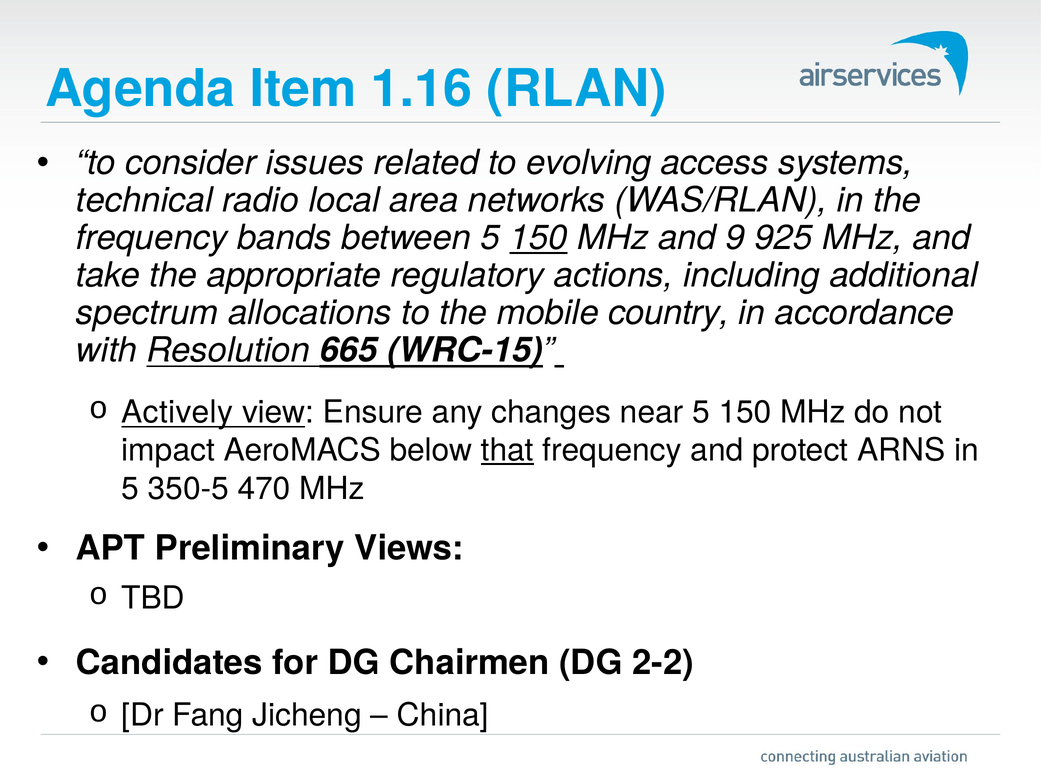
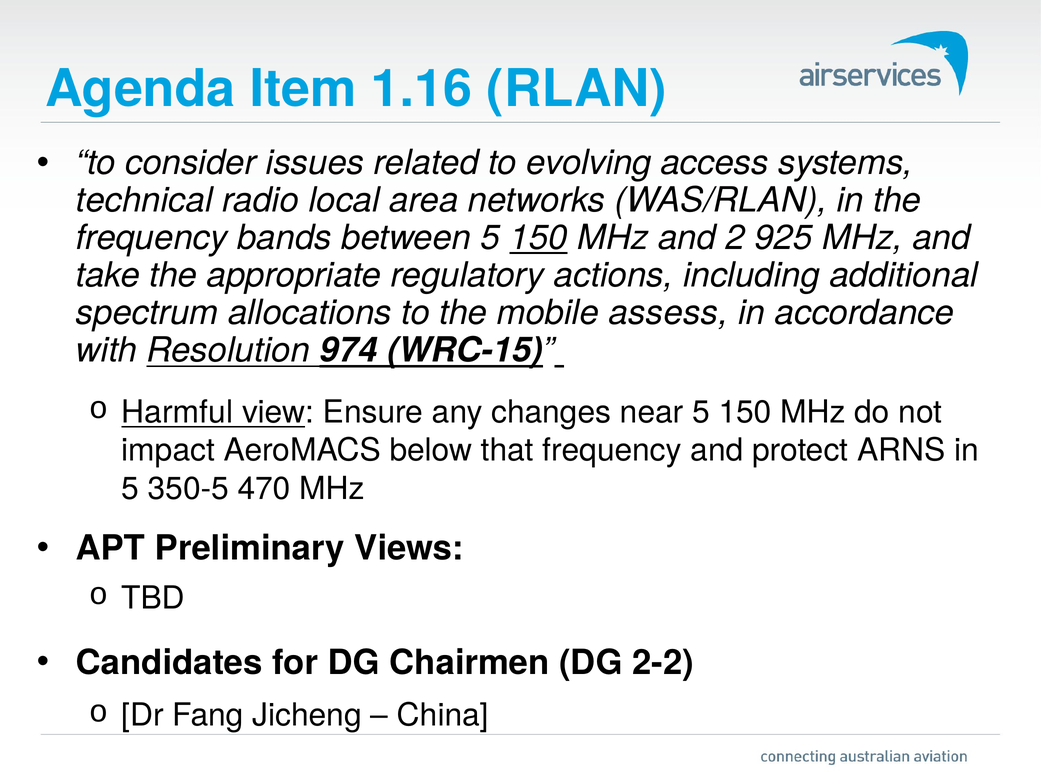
9: 9 -> 2
country: country -> assess
665: 665 -> 974
Actively: Actively -> Harmful
that underline: present -> none
